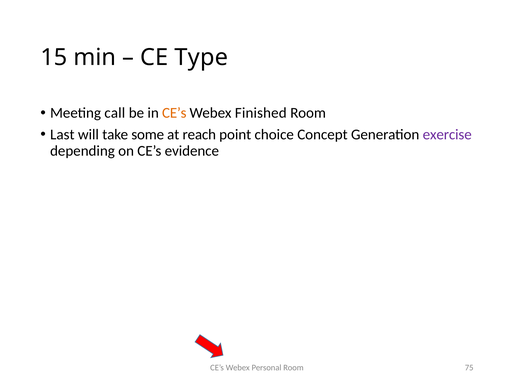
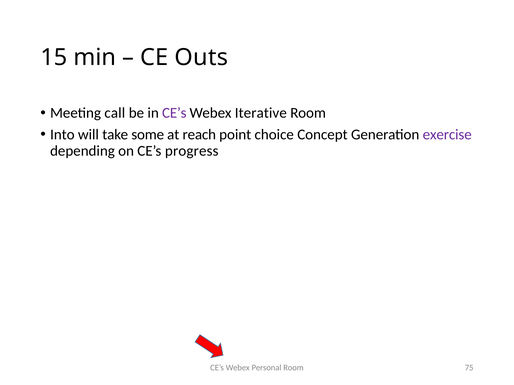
Type: Type -> Outs
CE’s at (174, 113) colour: orange -> purple
Finished: Finished -> Iterative
Last: Last -> Into
evidence: evidence -> progress
